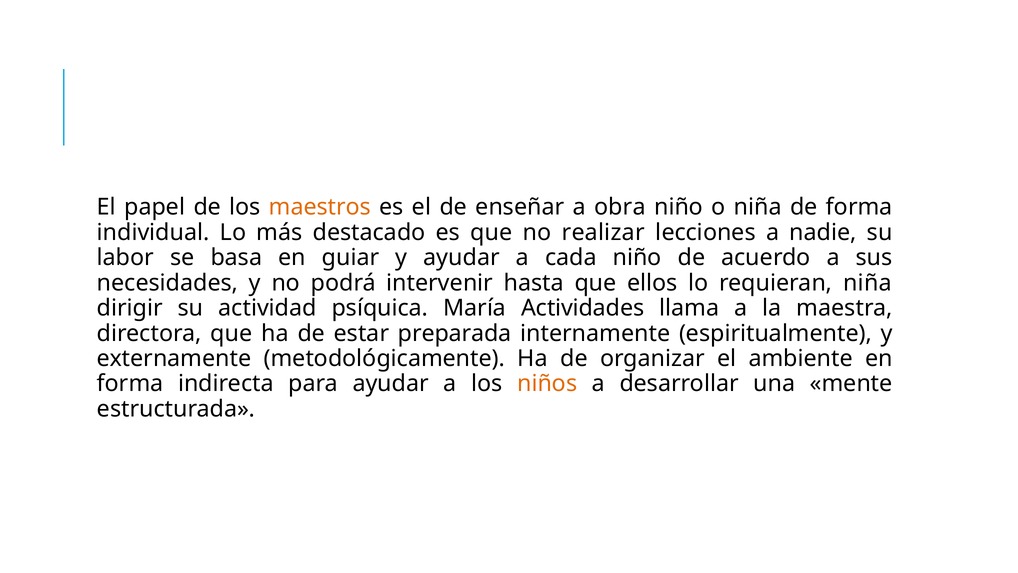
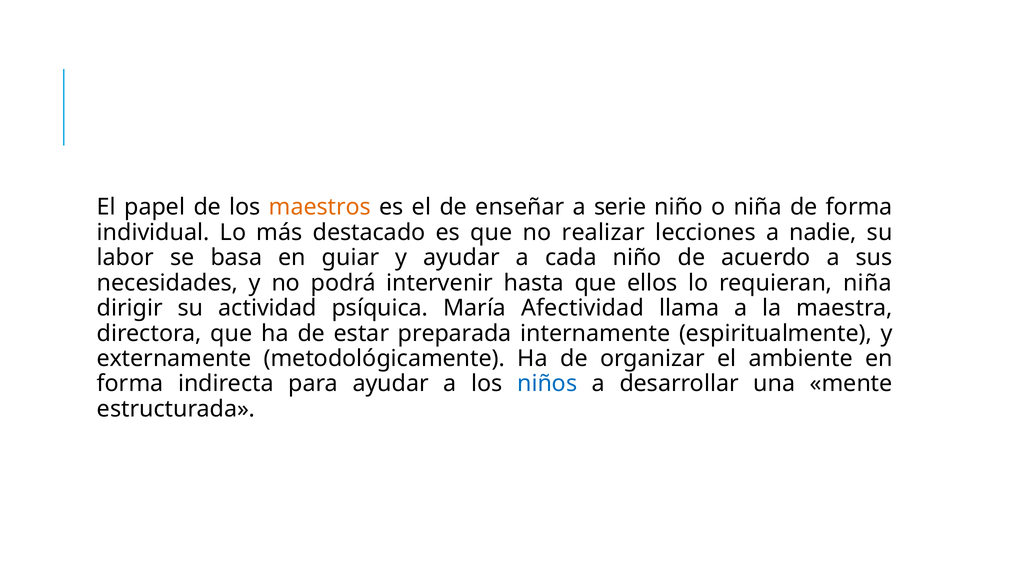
obra: obra -> serie
Actividades: Actividades -> Afectividad
niños colour: orange -> blue
